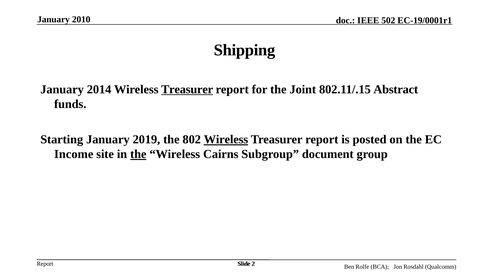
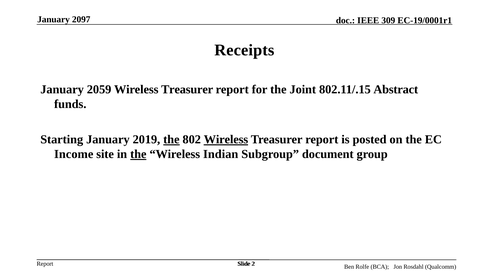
2010: 2010 -> 2097
502: 502 -> 309
Shipping: Shipping -> Receipts
2014: 2014 -> 2059
Treasurer at (187, 89) underline: present -> none
the at (171, 140) underline: none -> present
Cairns: Cairns -> Indian
